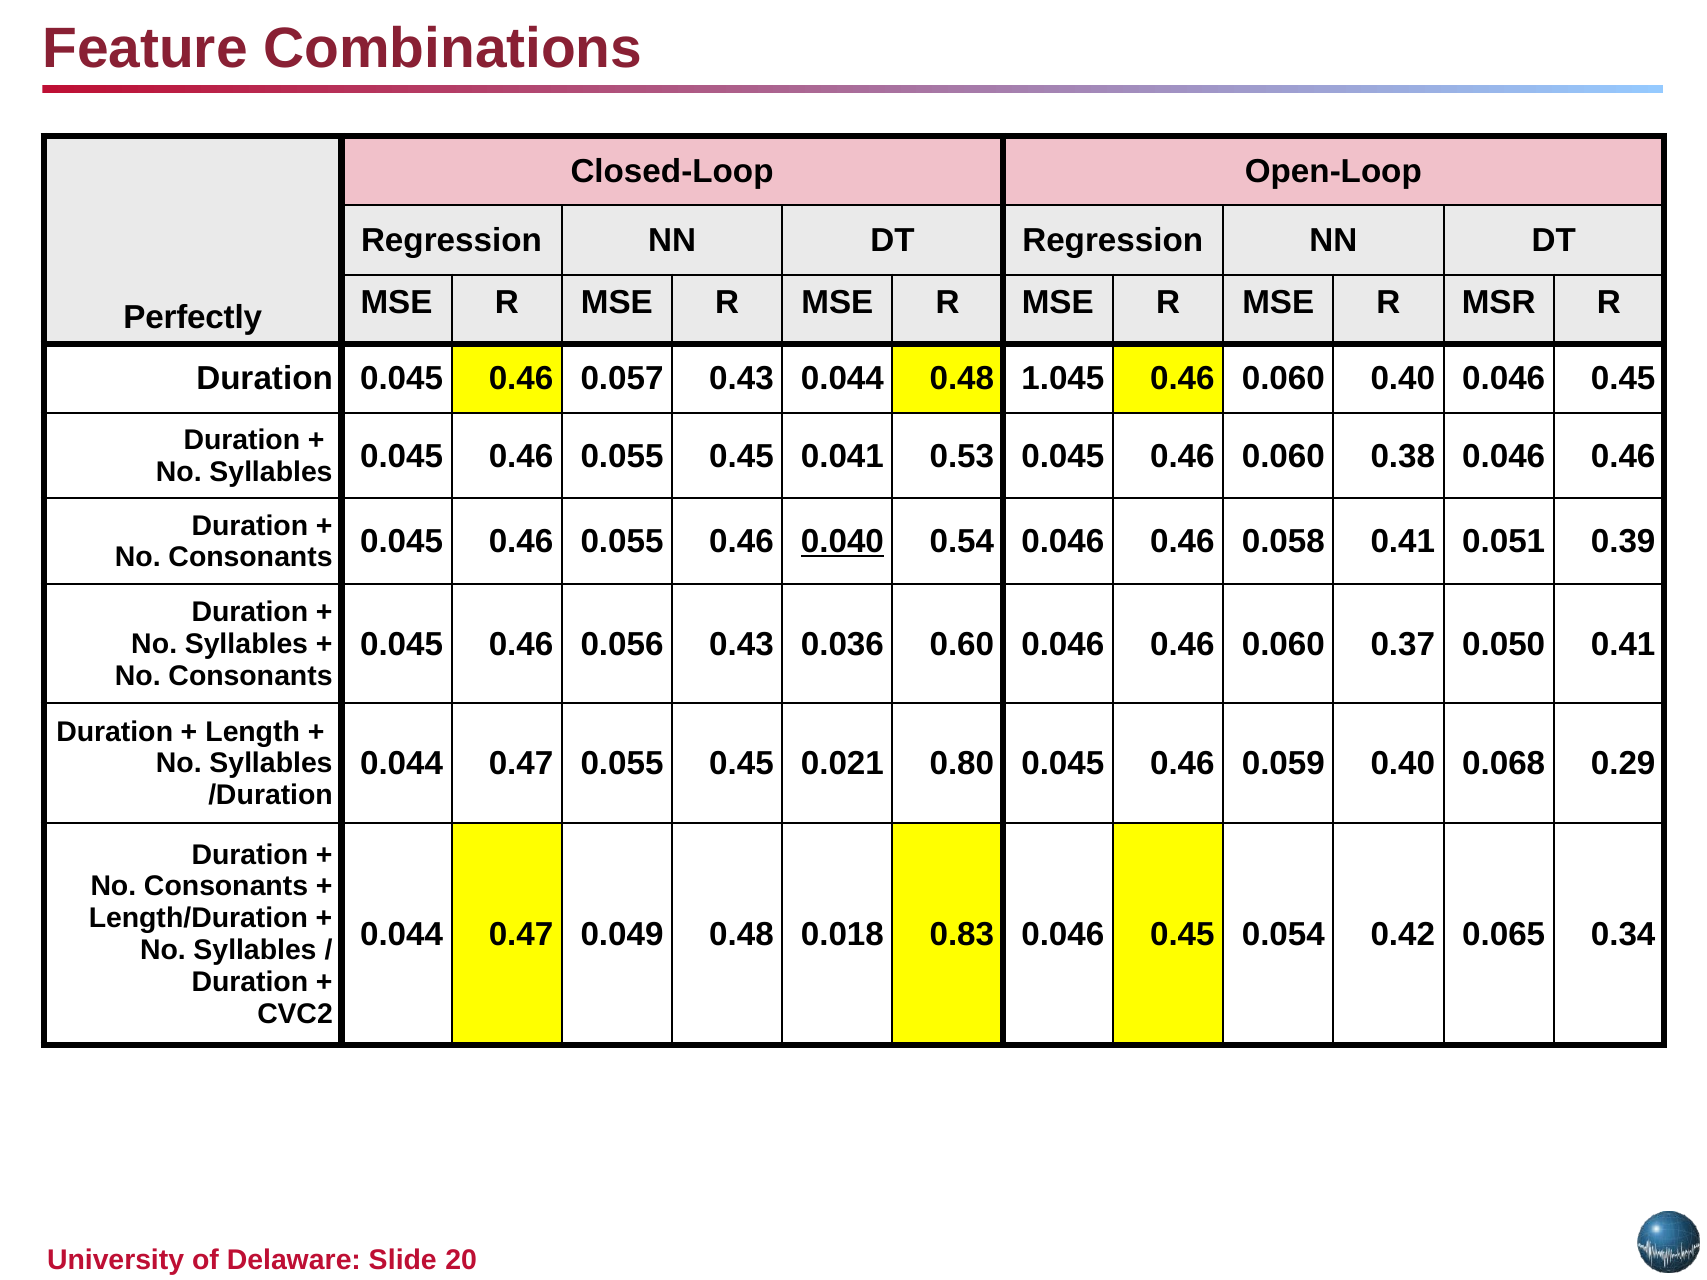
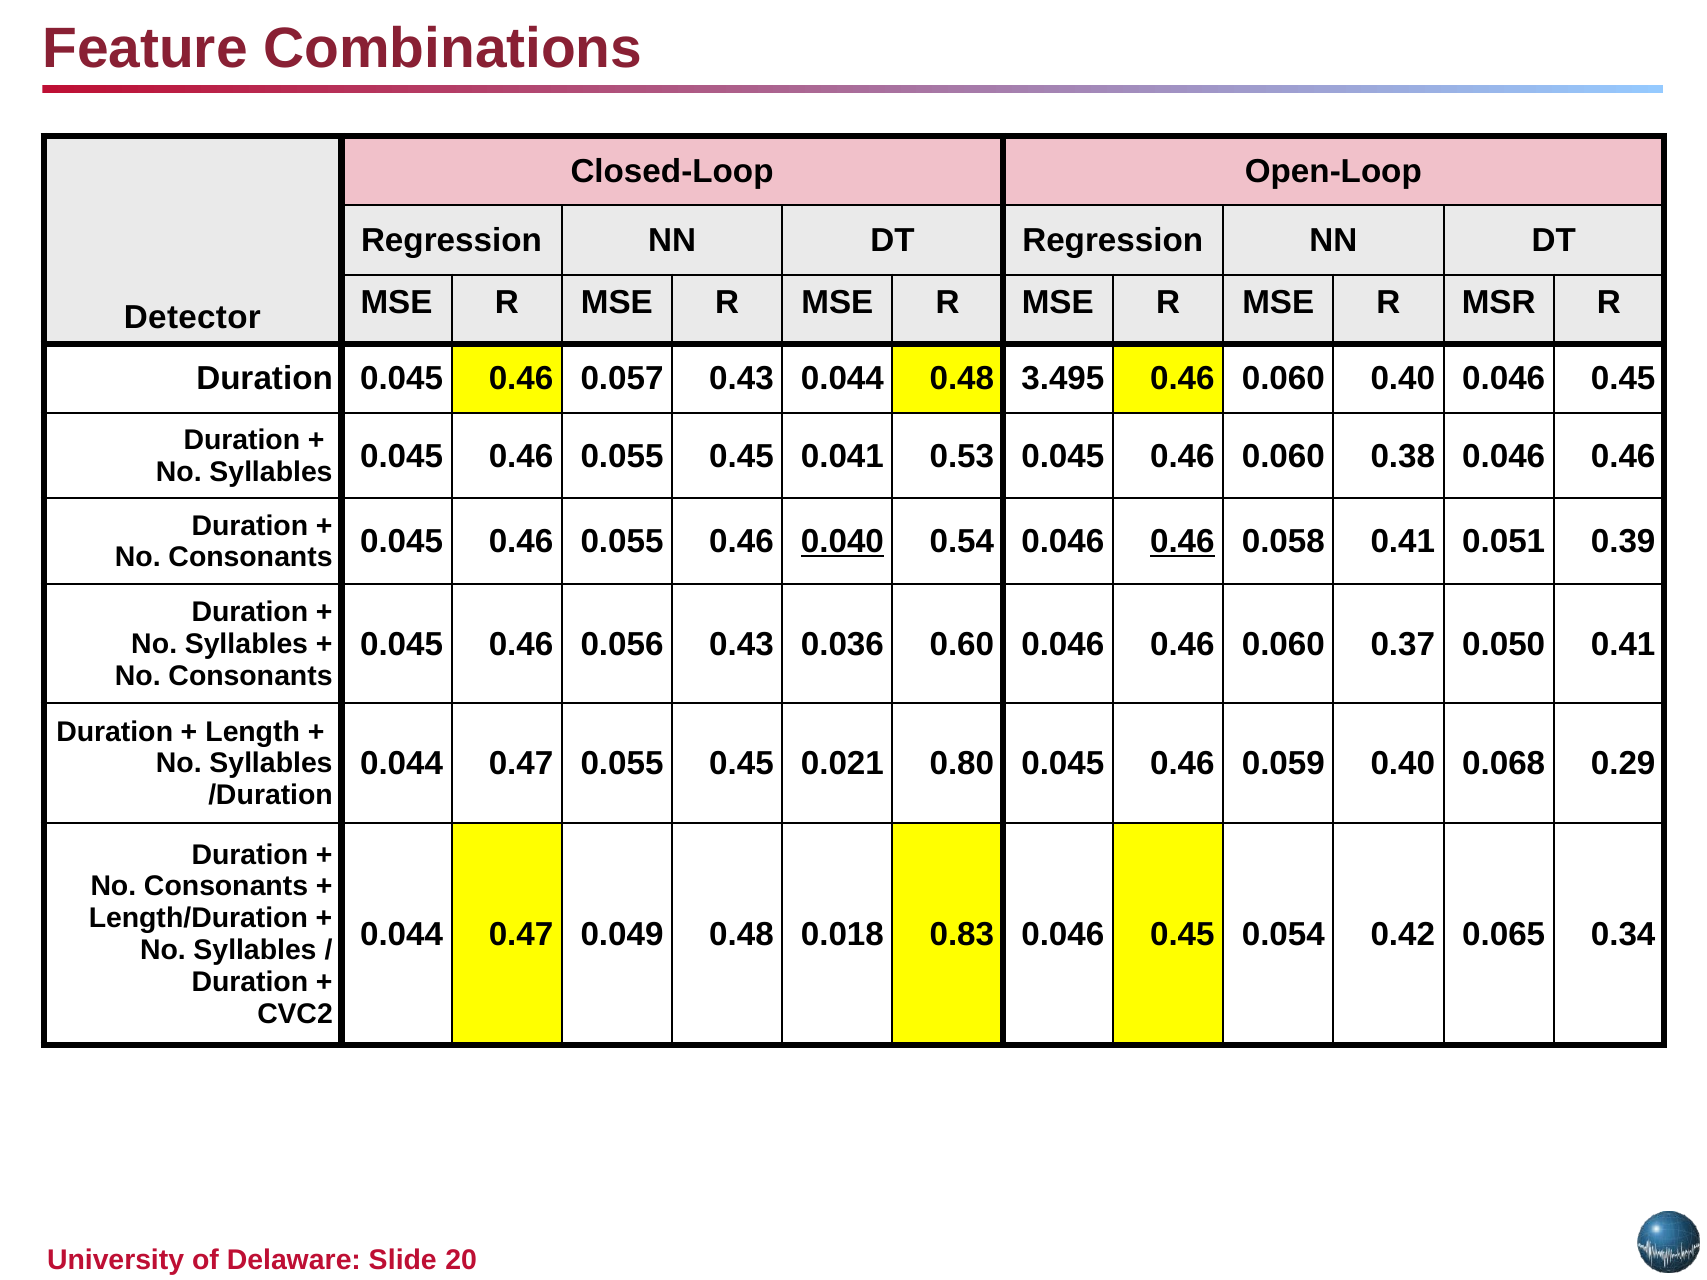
Perfectly: Perfectly -> Detector
1.045: 1.045 -> 3.495
0.46 at (1182, 542) underline: none -> present
